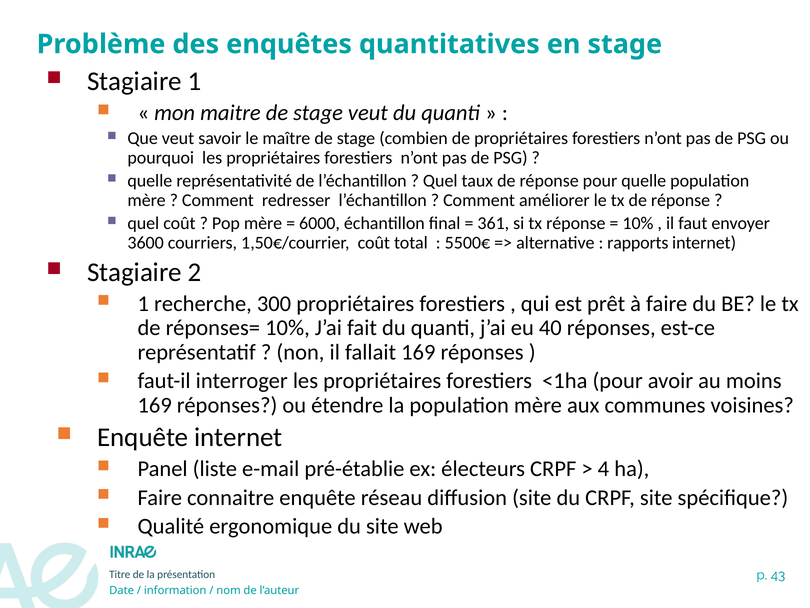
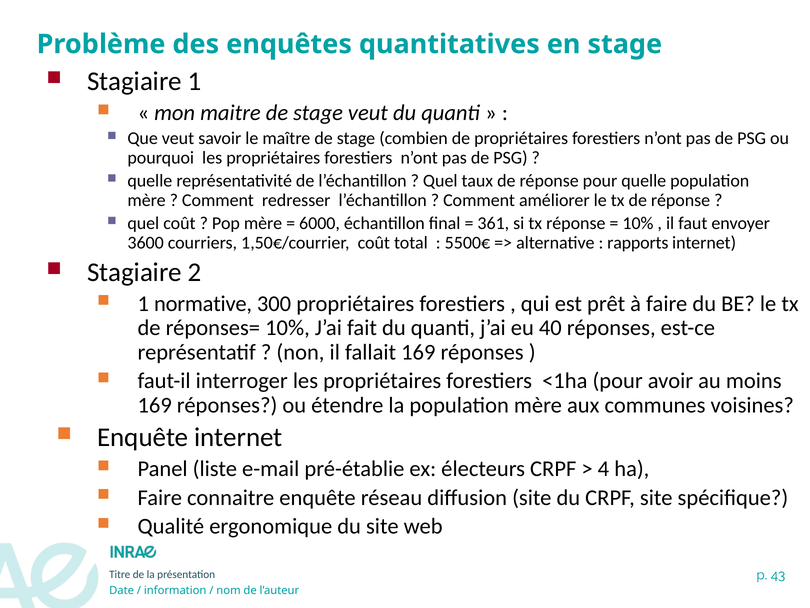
recherche: recherche -> normative
